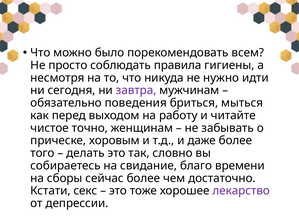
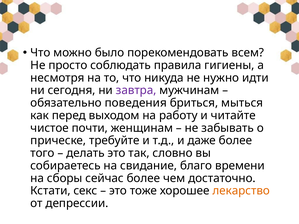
точно: точно -> почти
хоровым: хоровым -> требуйте
лекарство colour: purple -> orange
